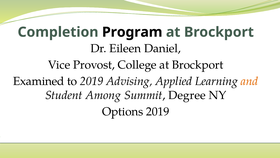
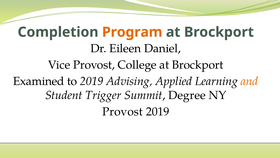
Program colour: black -> orange
Among: Among -> Trigger
Options at (123, 111): Options -> Provost
